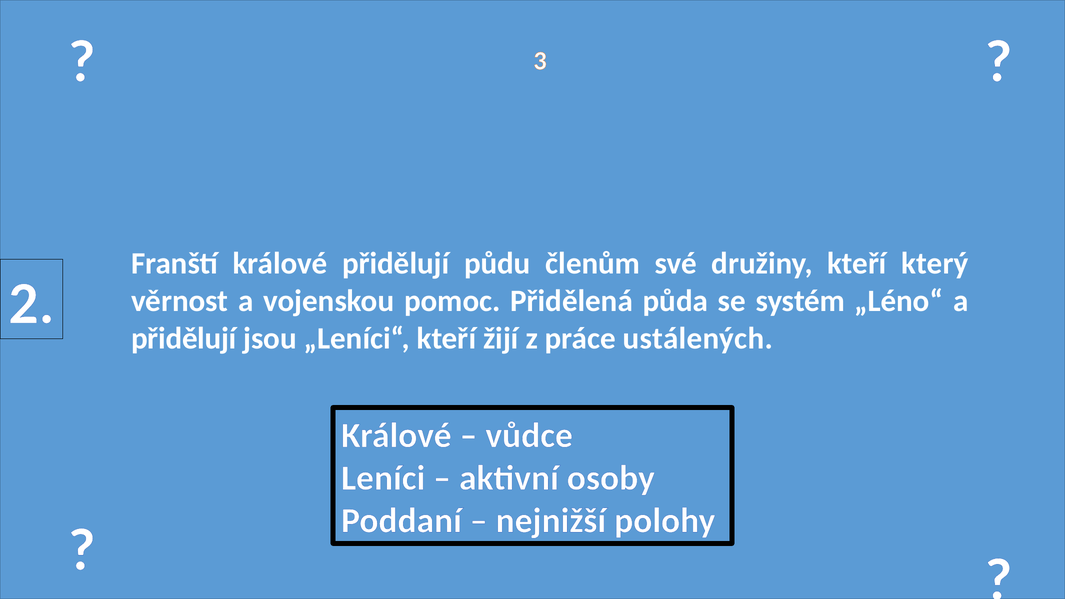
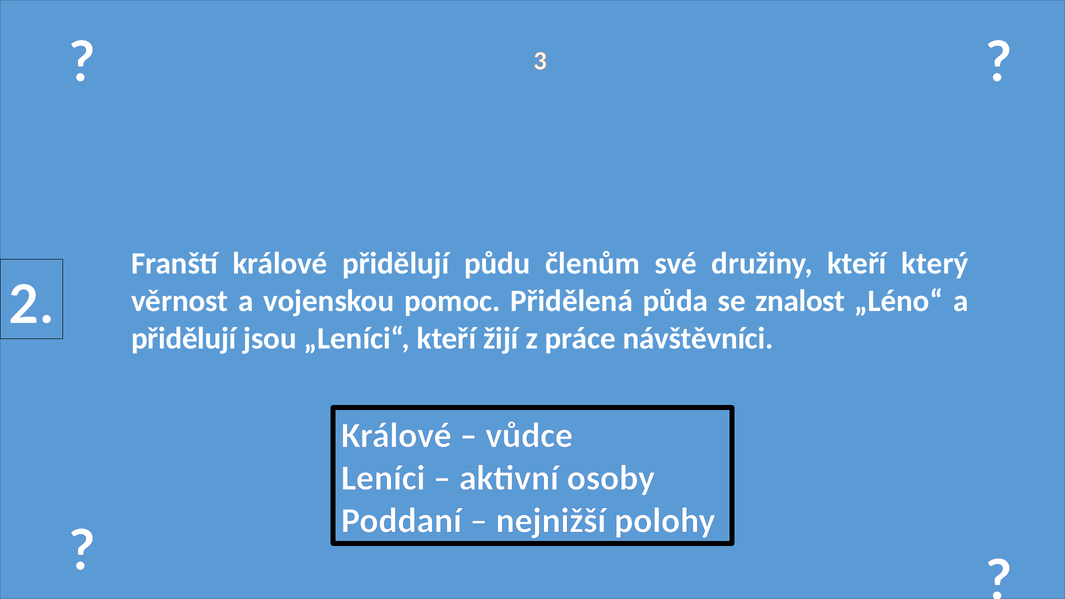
systém: systém -> znalost
ustálených: ustálených -> návštěvníci
